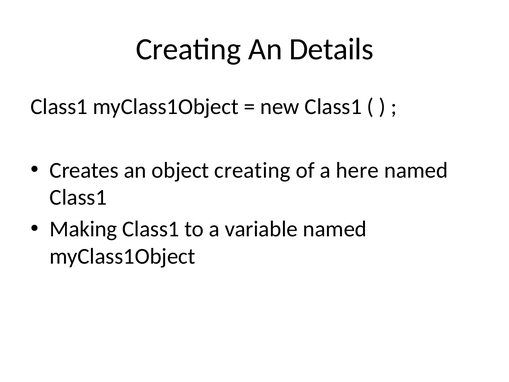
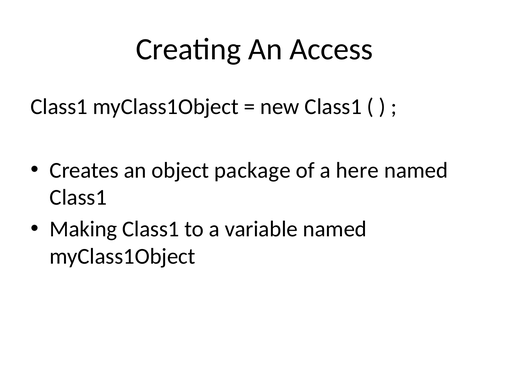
Details: Details -> Access
object creating: creating -> package
